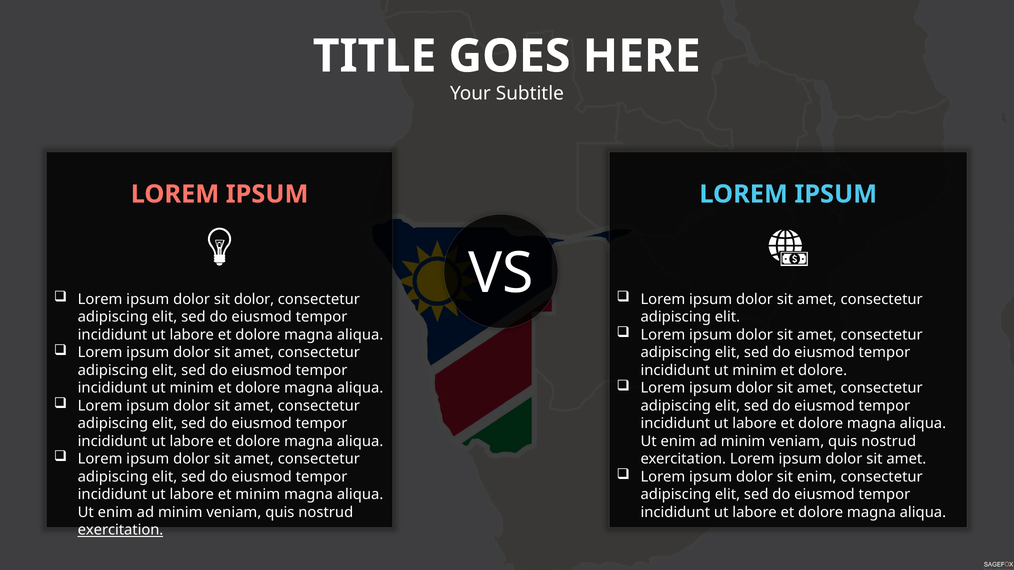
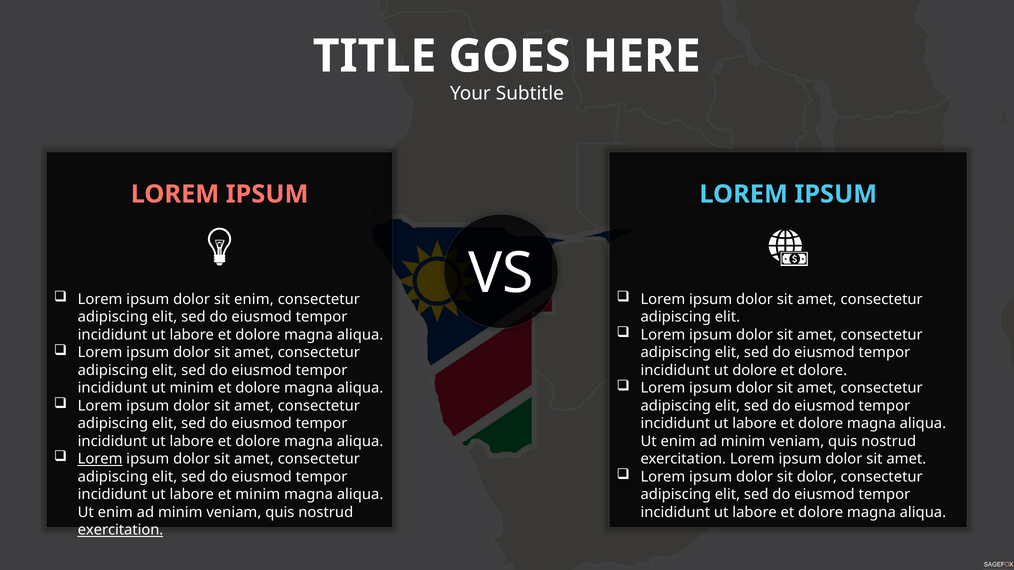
sit dolor: dolor -> enim
minim at (755, 371): minim -> dolore
Lorem at (100, 459) underline: none -> present
sit enim: enim -> dolor
